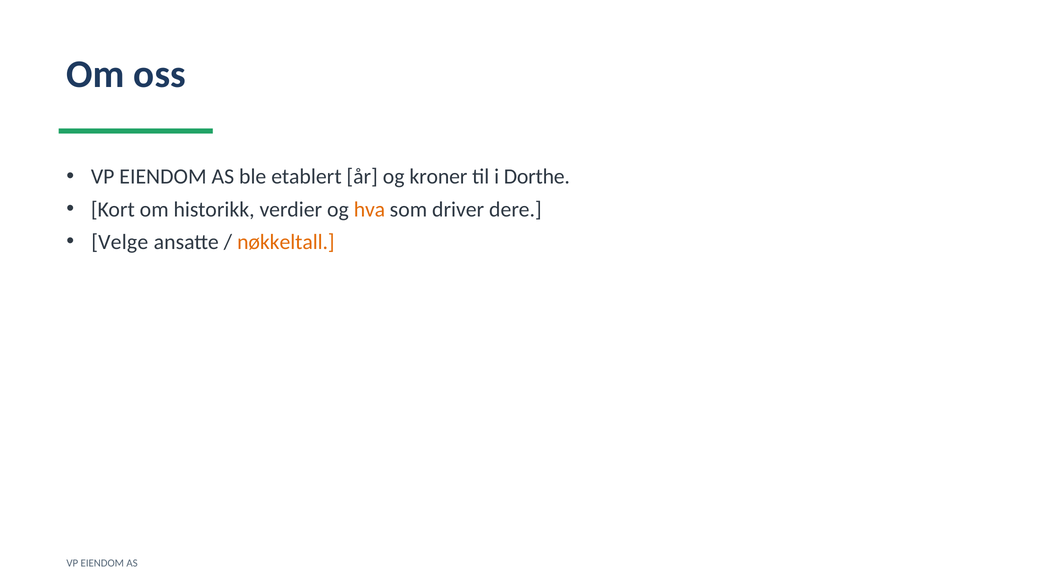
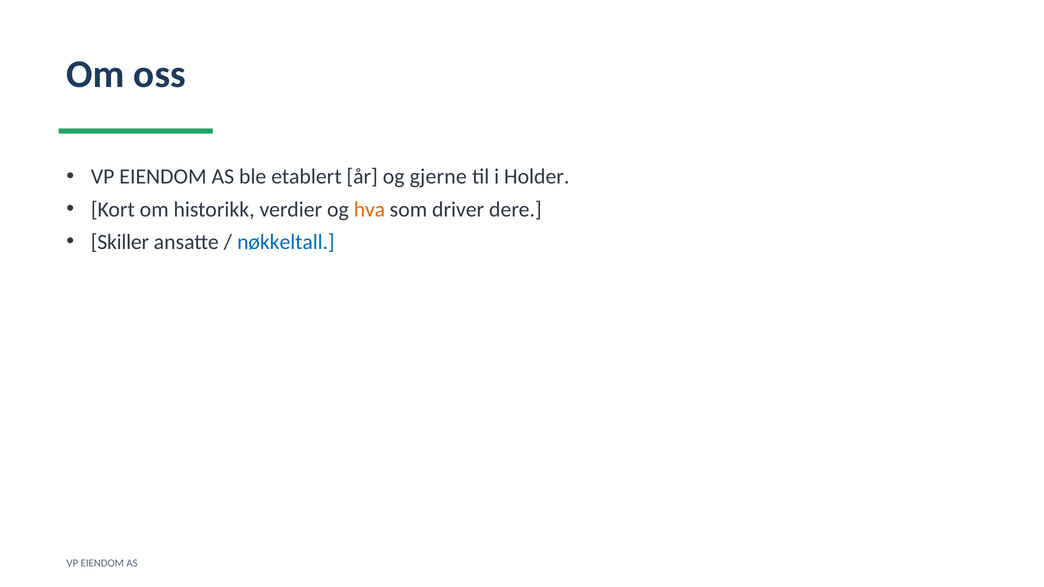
kroner: kroner -> gjerne
Dorthe: Dorthe -> Holder
Velge: Velge -> Skiller
nøkkeltall colour: orange -> blue
